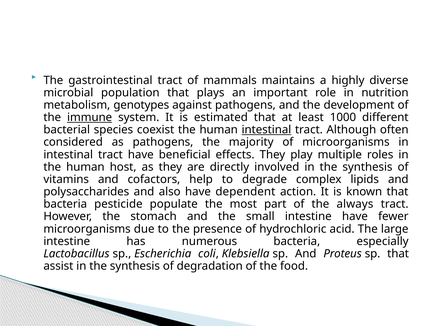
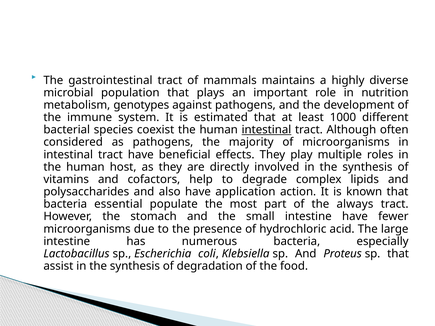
immune underline: present -> none
dependent: dependent -> application
pesticide: pesticide -> essential
